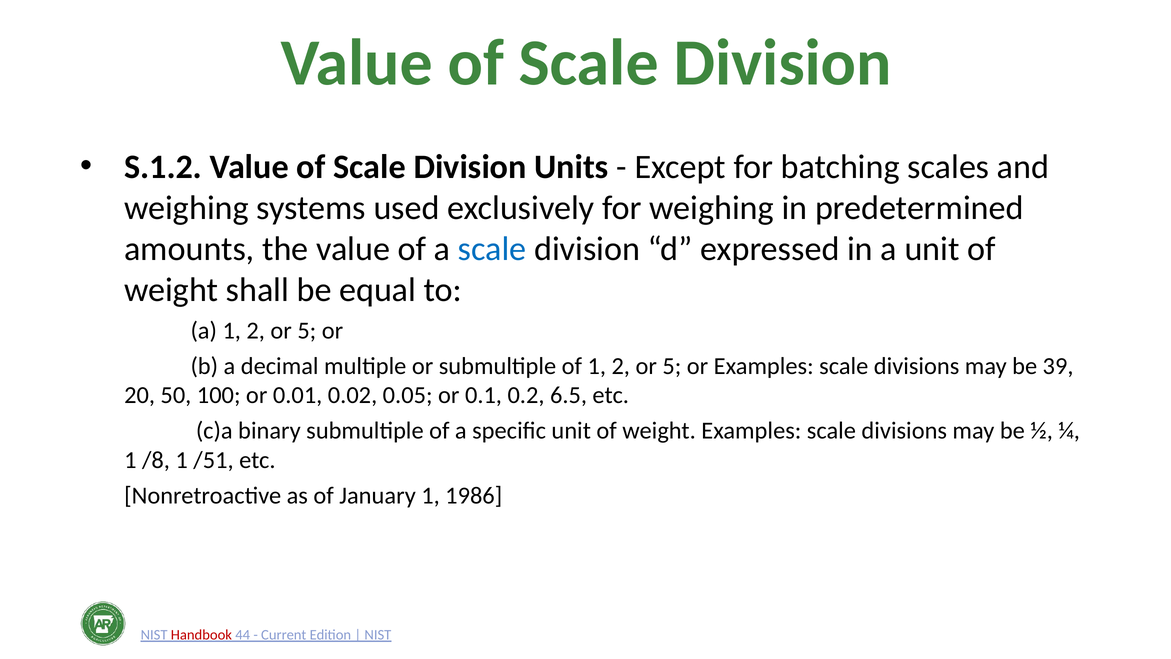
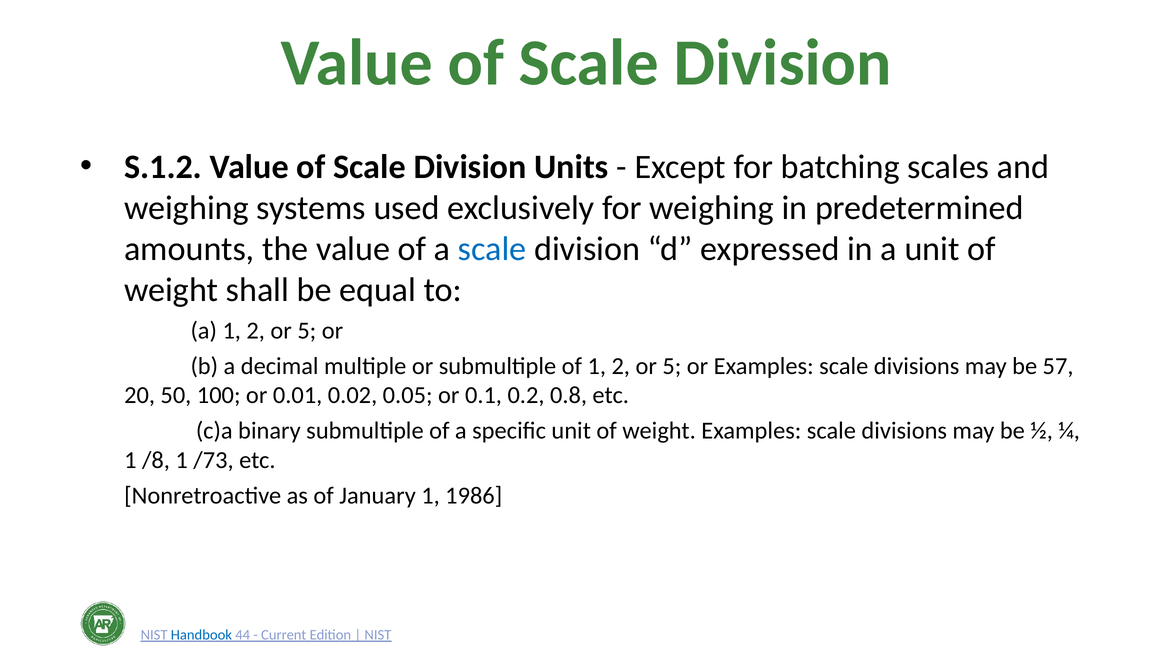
39: 39 -> 57
6.5: 6.5 -> 0.8
/51: /51 -> /73
Handbook colour: red -> blue
